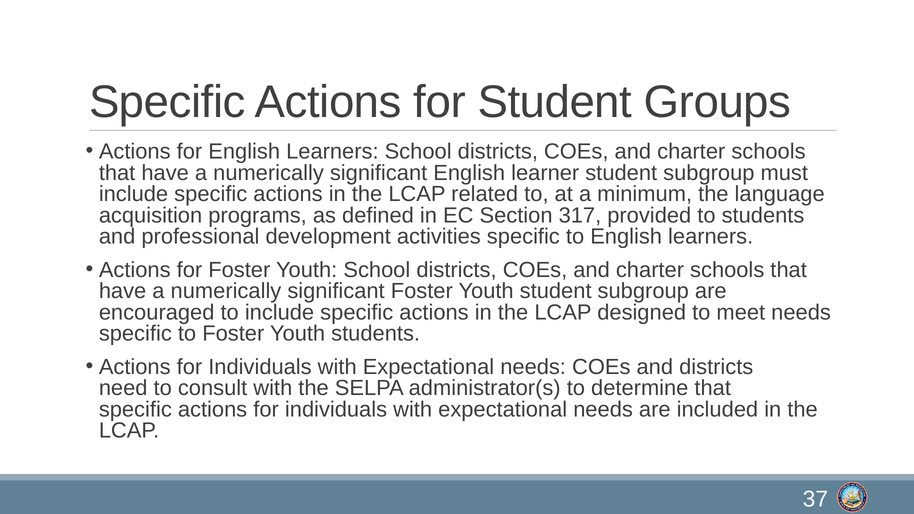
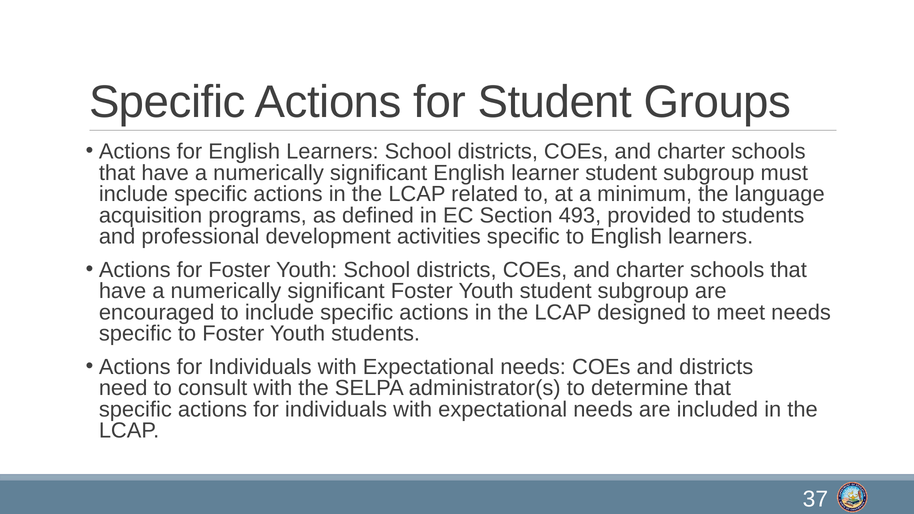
317: 317 -> 493
